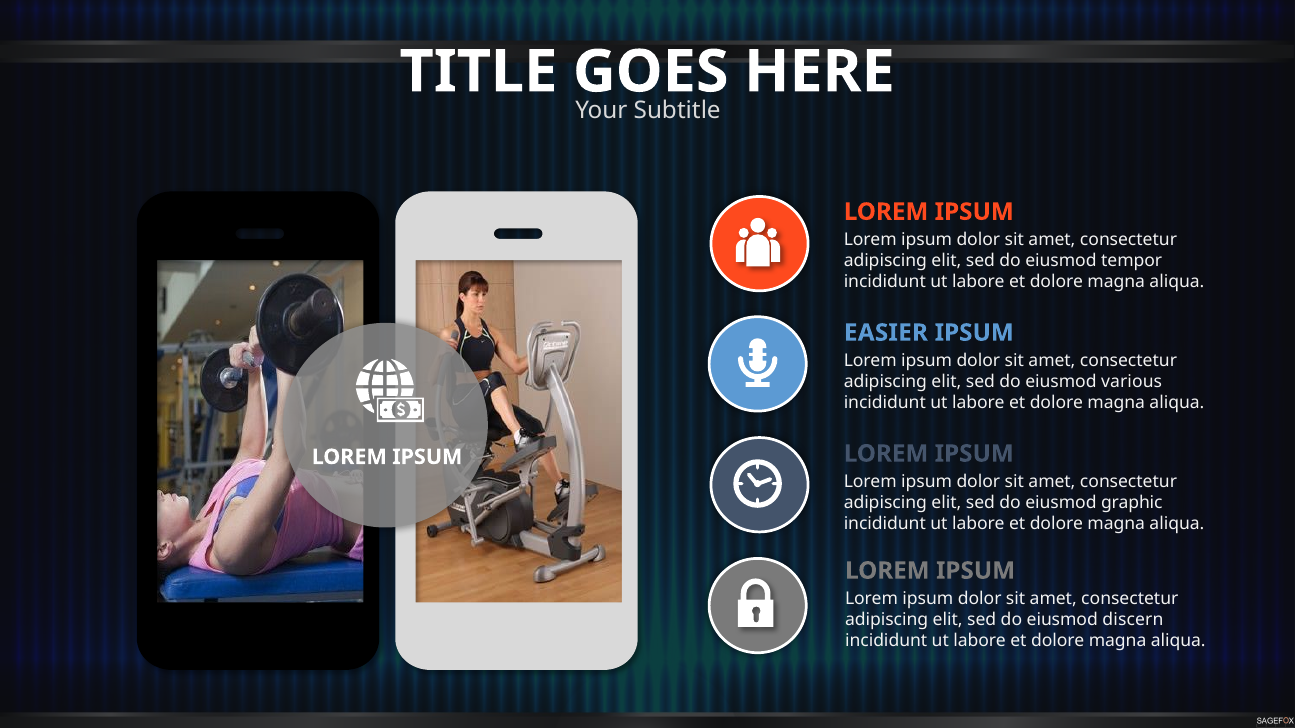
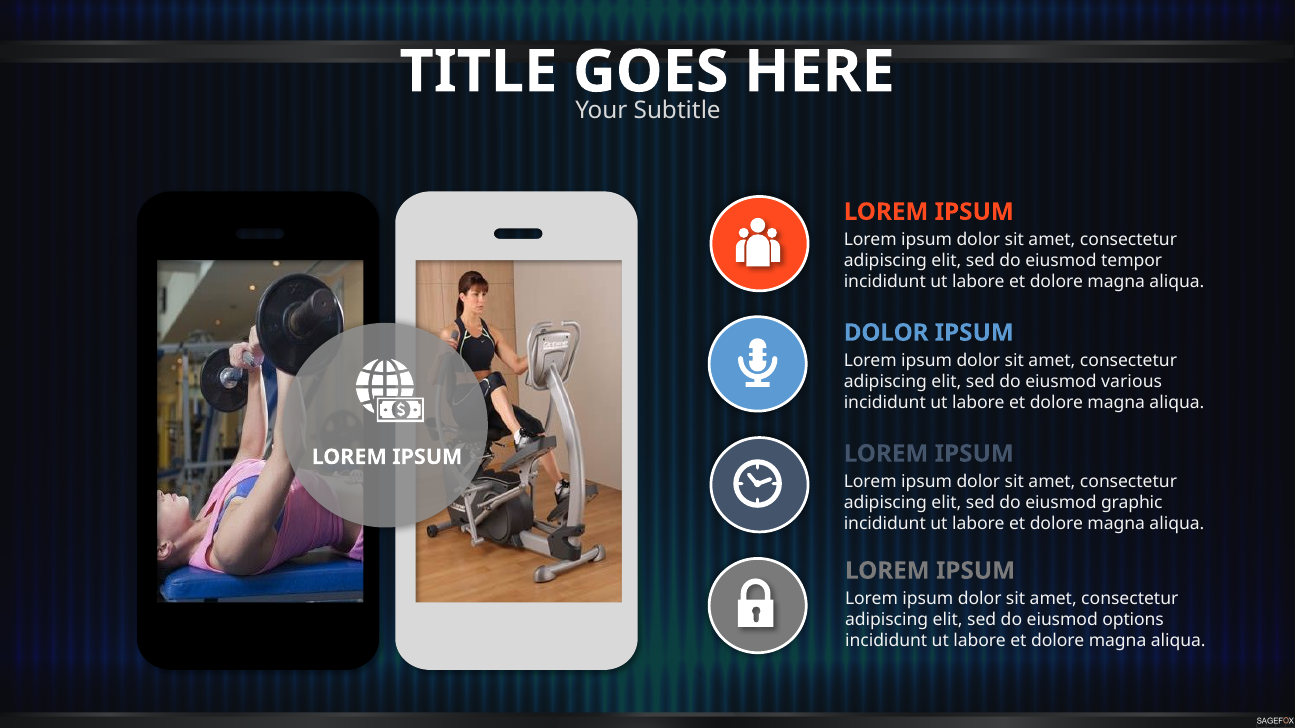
EASIER at (886, 333): EASIER -> DOLOR
discern: discern -> options
